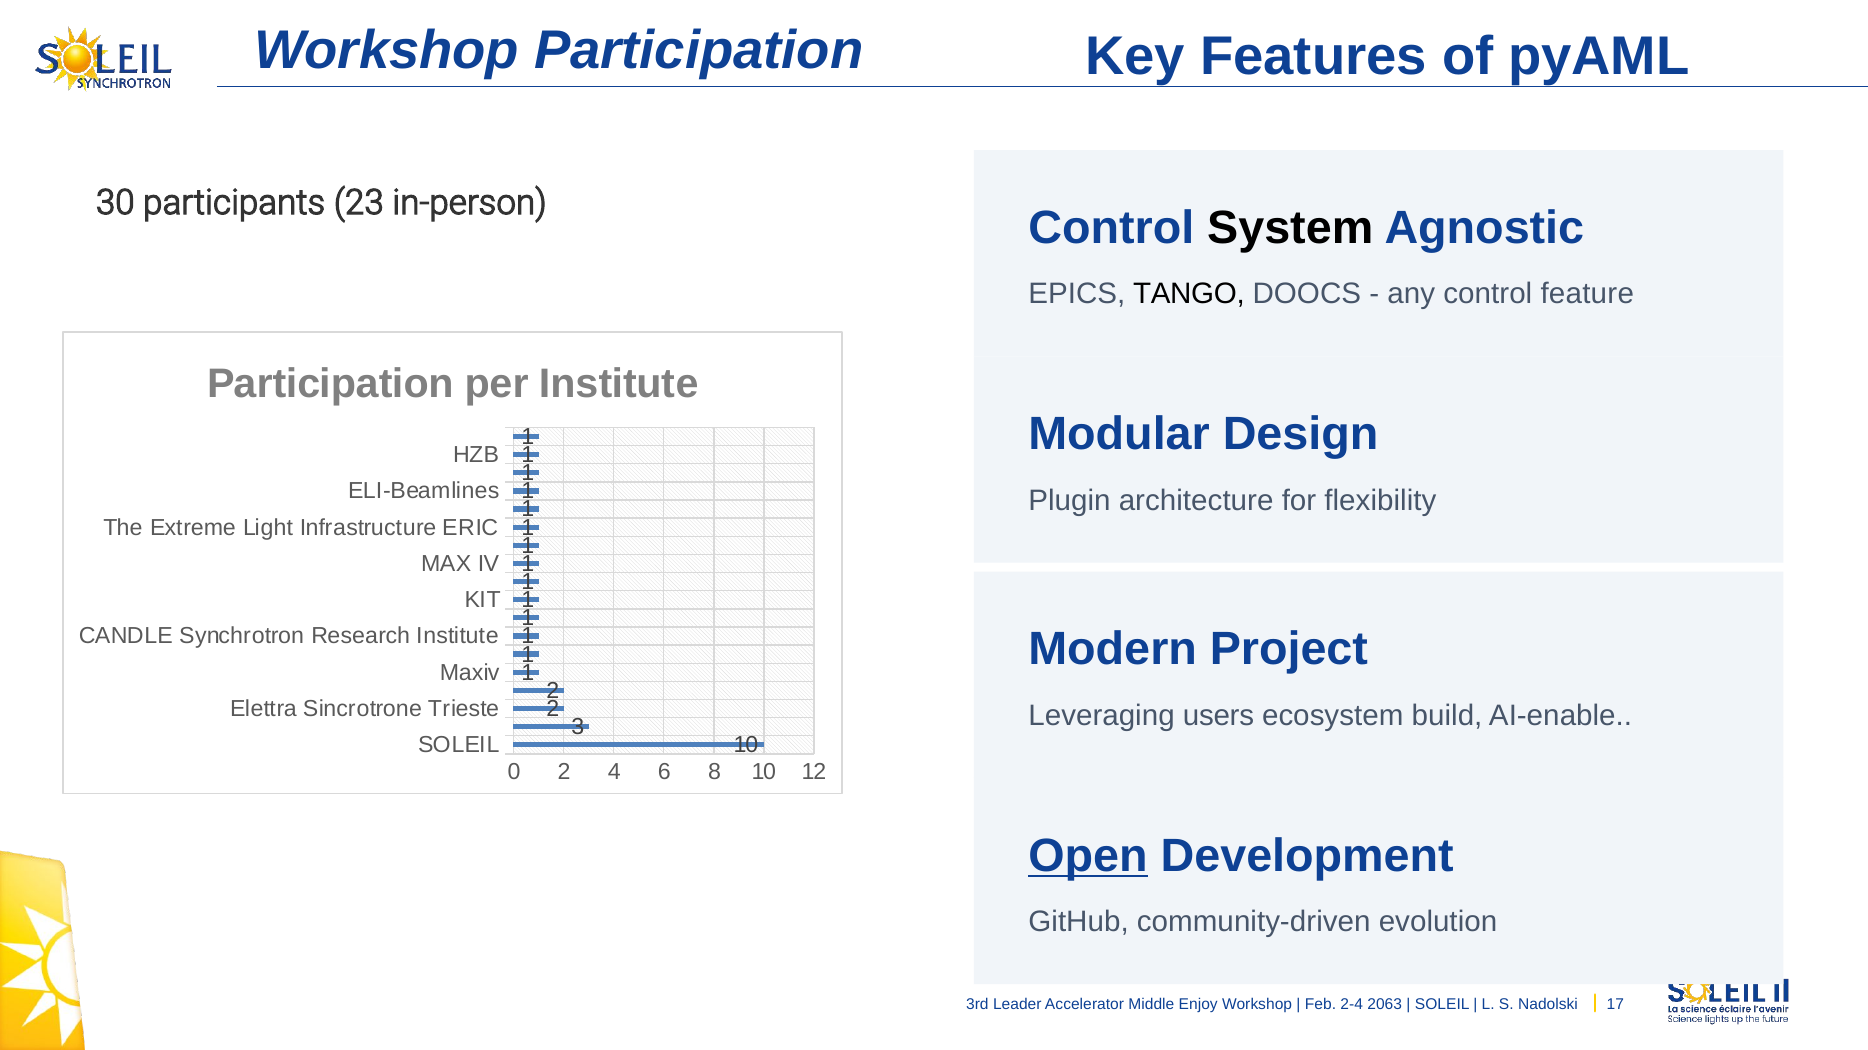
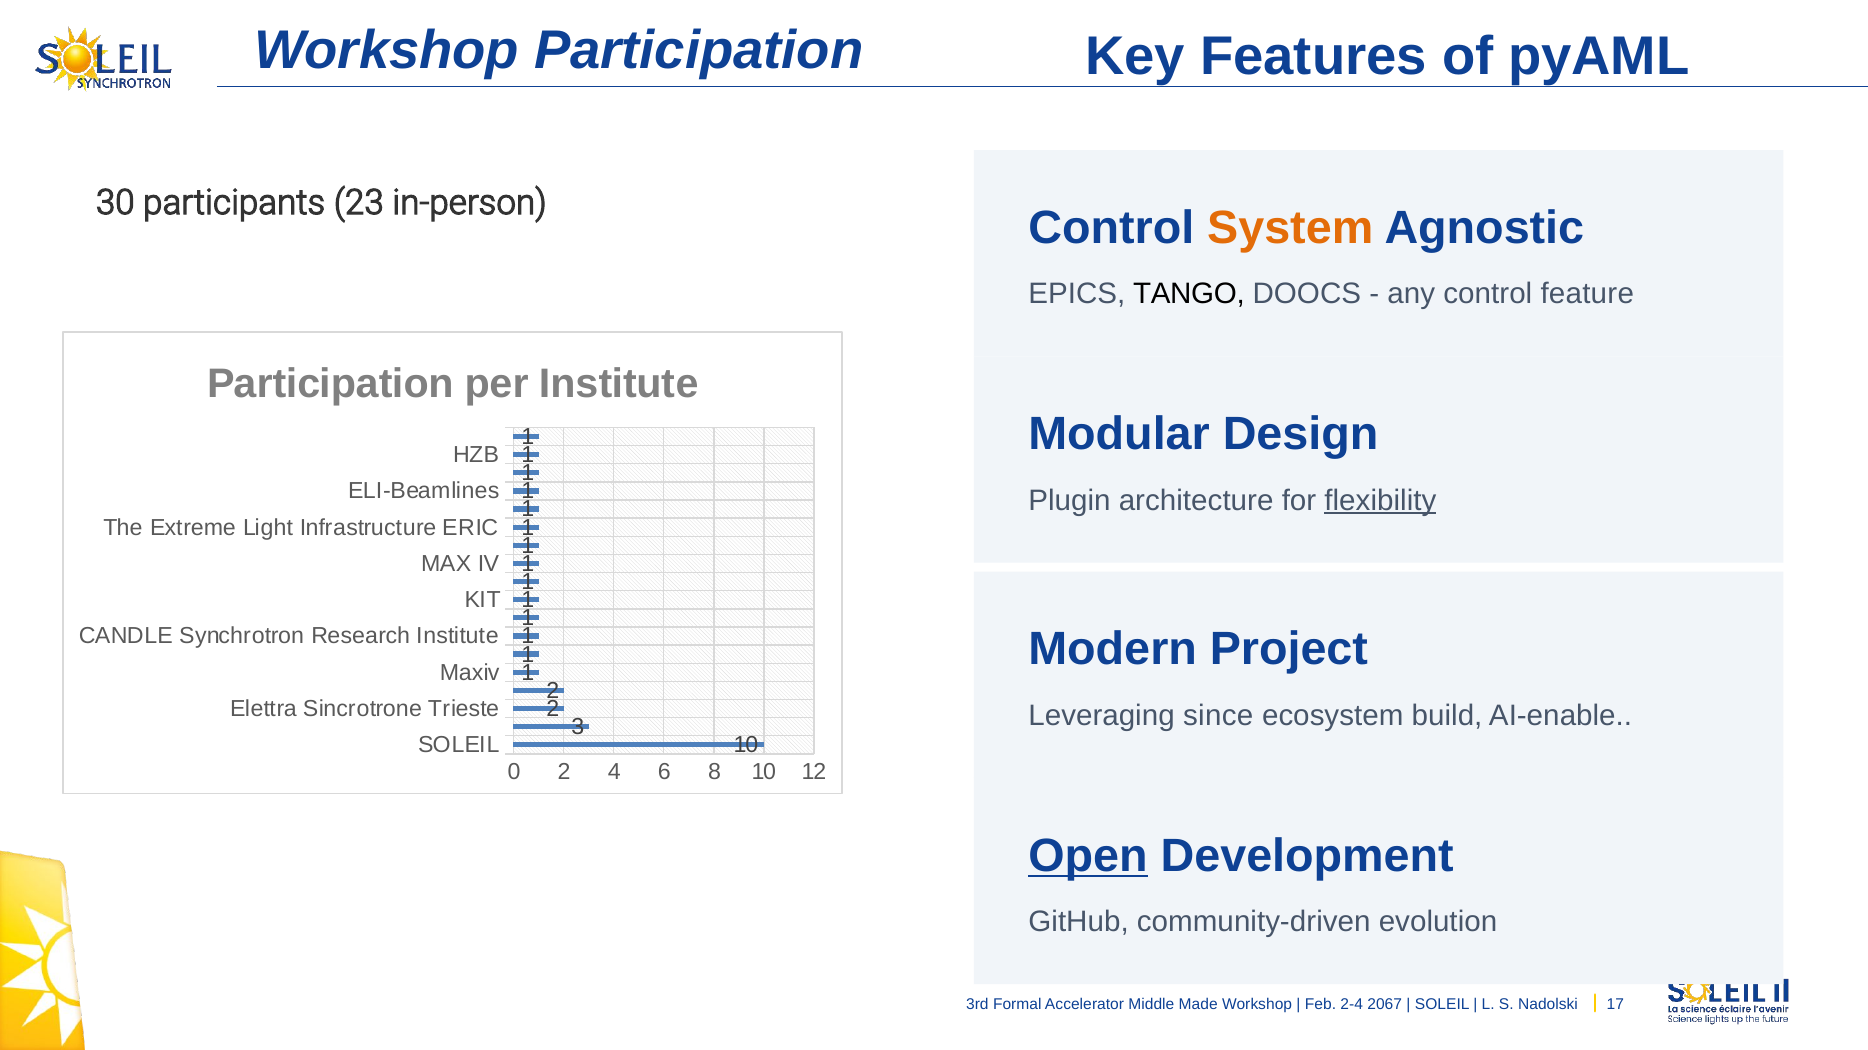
System colour: black -> orange
flexibility underline: none -> present
users: users -> since
Leader: Leader -> Formal
Enjoy: Enjoy -> Made
2063: 2063 -> 2067
